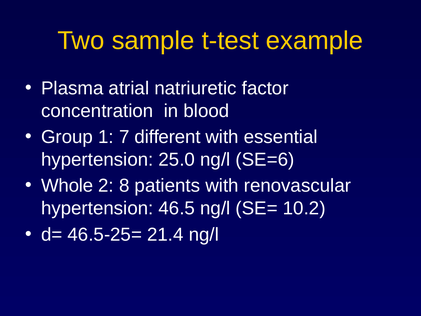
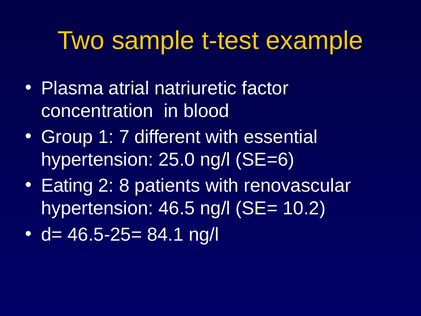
Whole: Whole -> Eating
21.4: 21.4 -> 84.1
